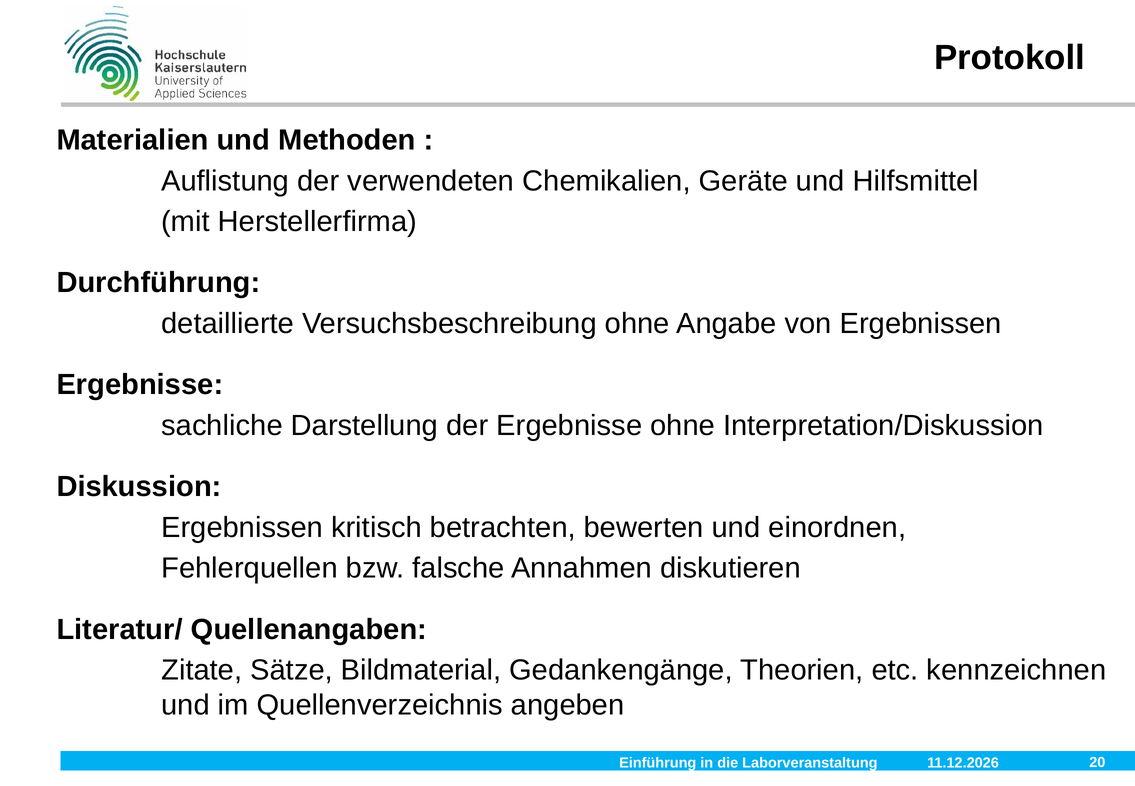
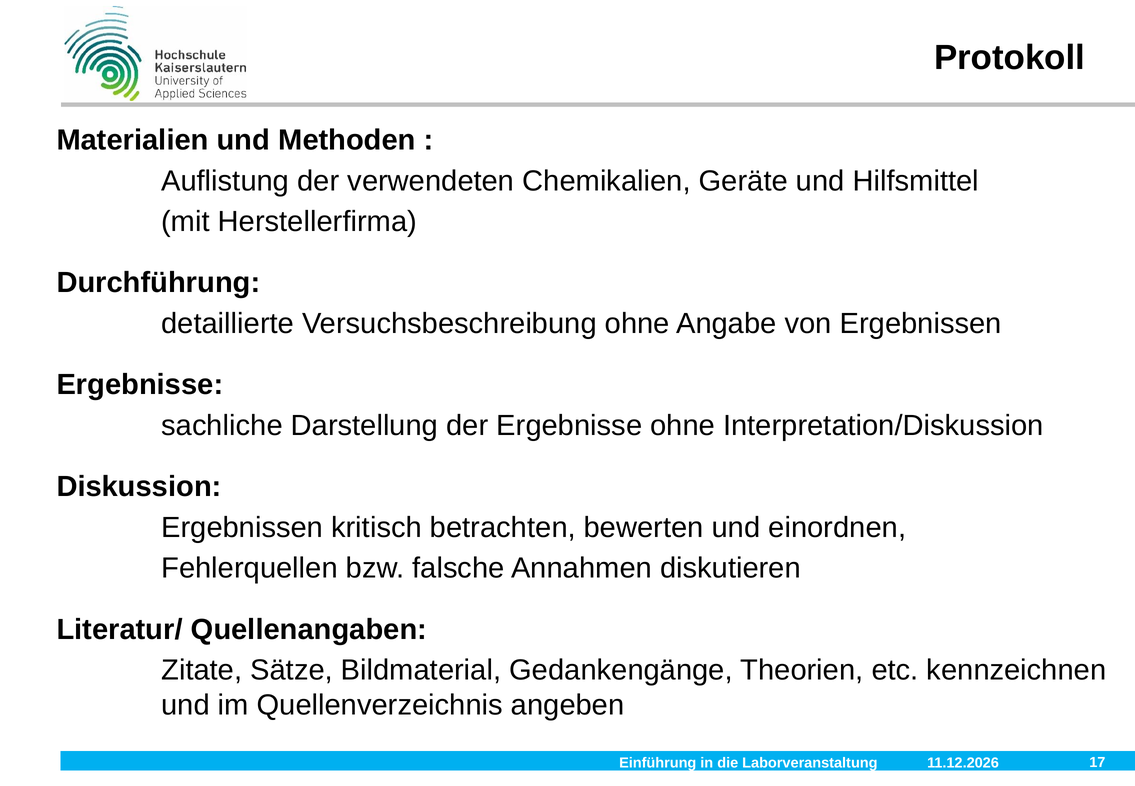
20: 20 -> 17
